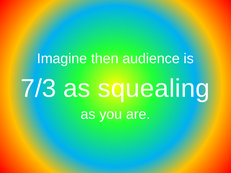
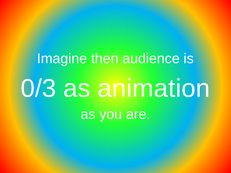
7/3: 7/3 -> 0/3
squealing: squealing -> animation
